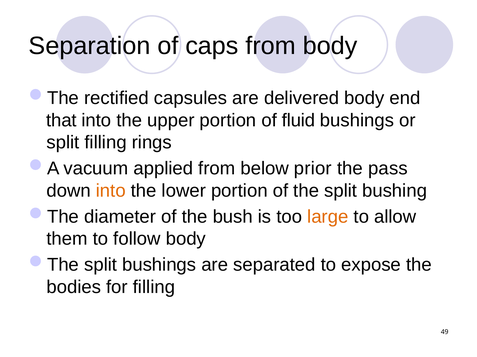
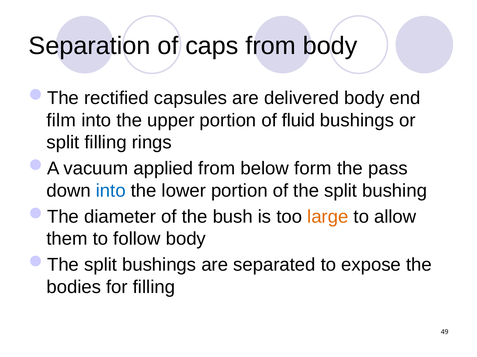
that: that -> film
prior: prior -> form
into at (111, 191) colour: orange -> blue
